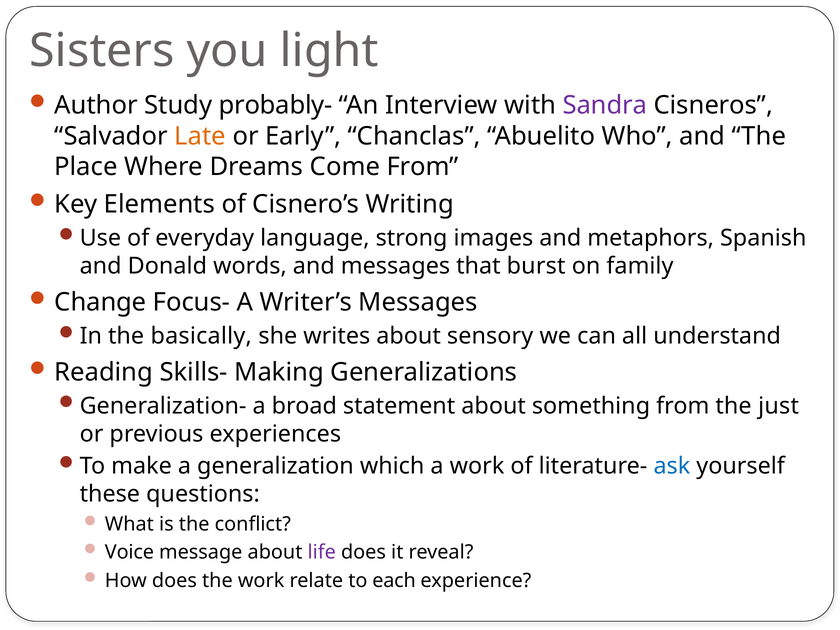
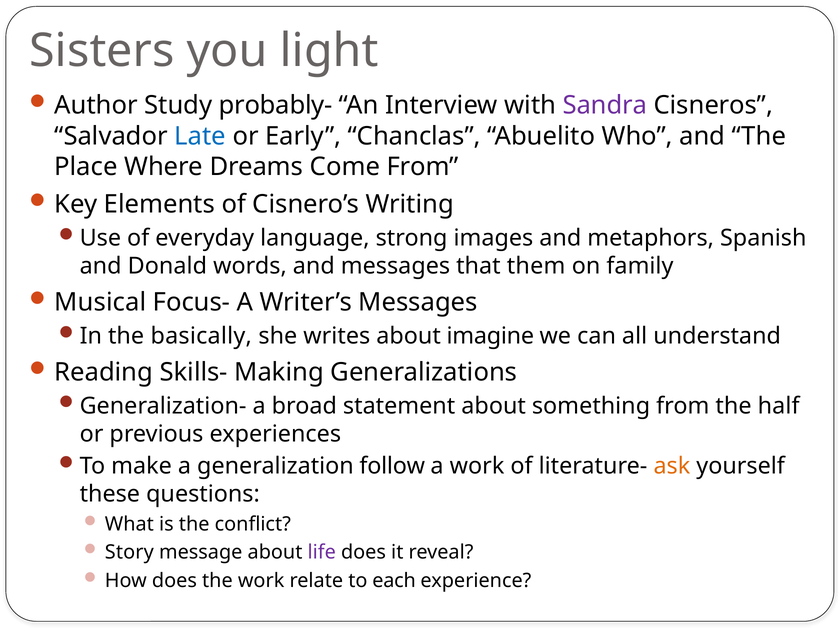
Late colour: orange -> blue
burst: burst -> them
Change: Change -> Musical
sensory: sensory -> imagine
just: just -> half
which: which -> follow
ask colour: blue -> orange
Voice: Voice -> Story
